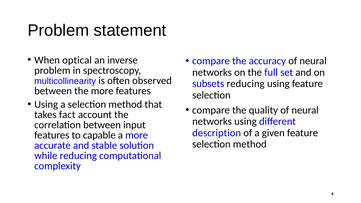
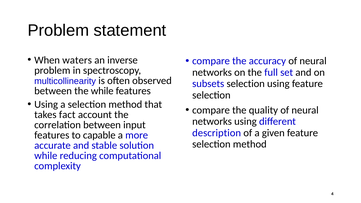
optical: optical -> waters
subsets reducing: reducing -> selection
the more: more -> while
